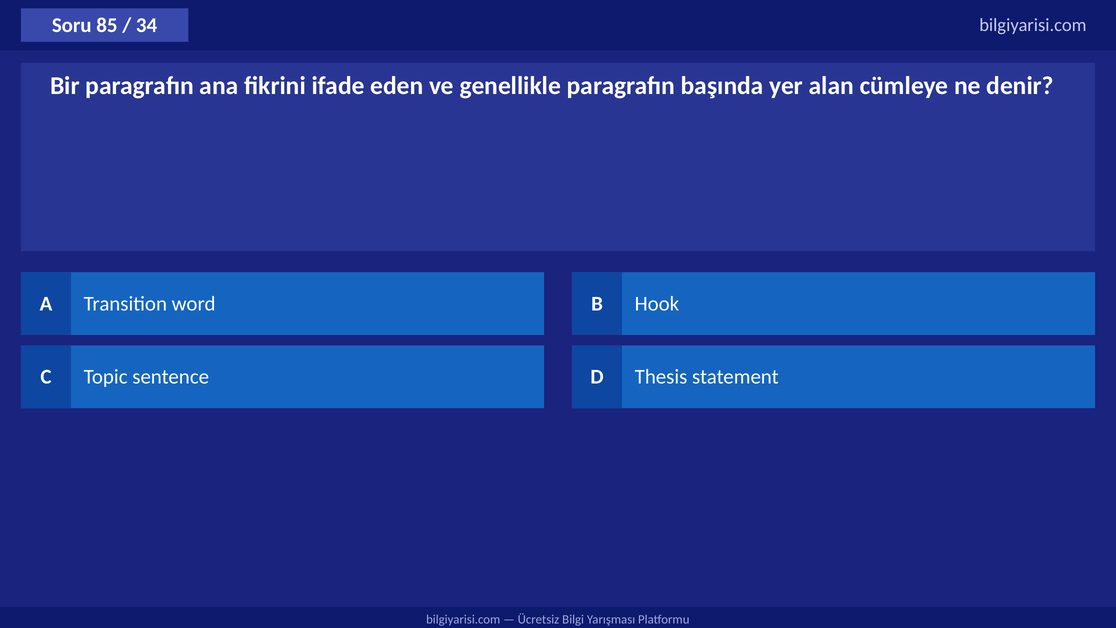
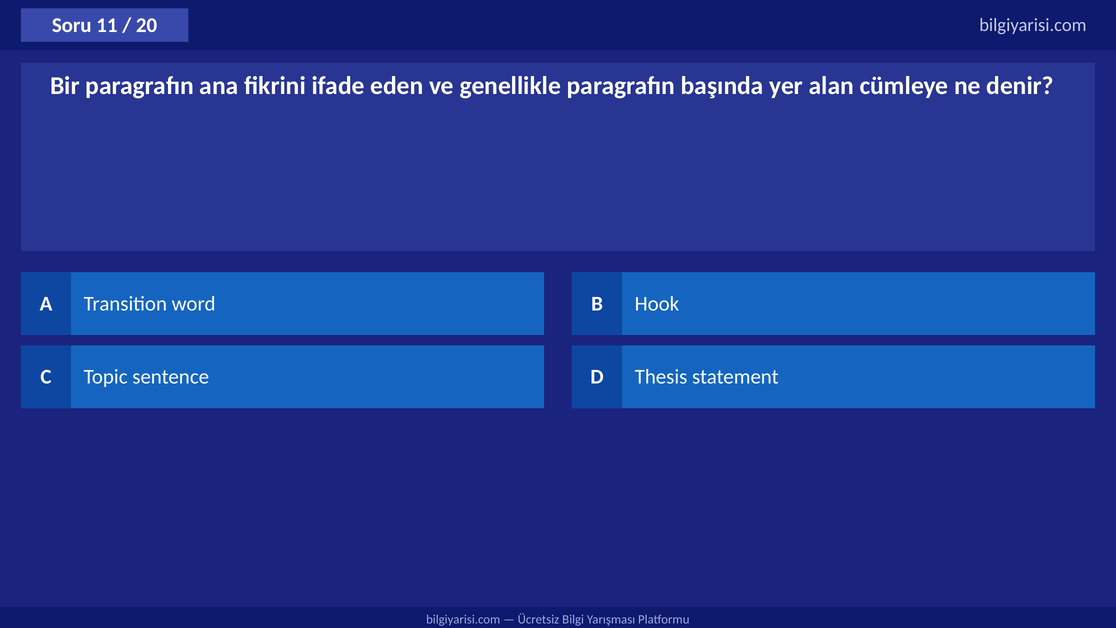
85: 85 -> 11
34: 34 -> 20
